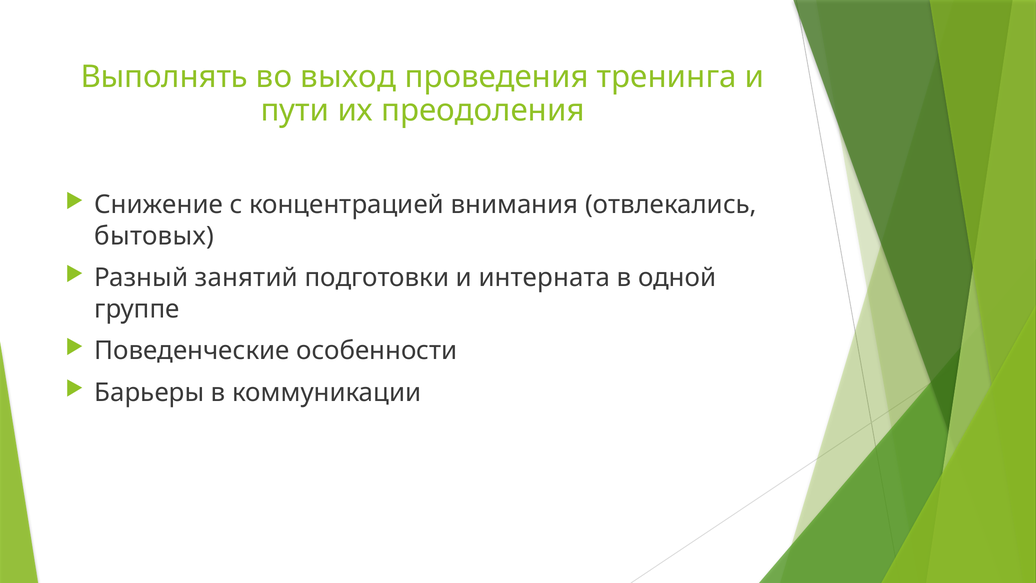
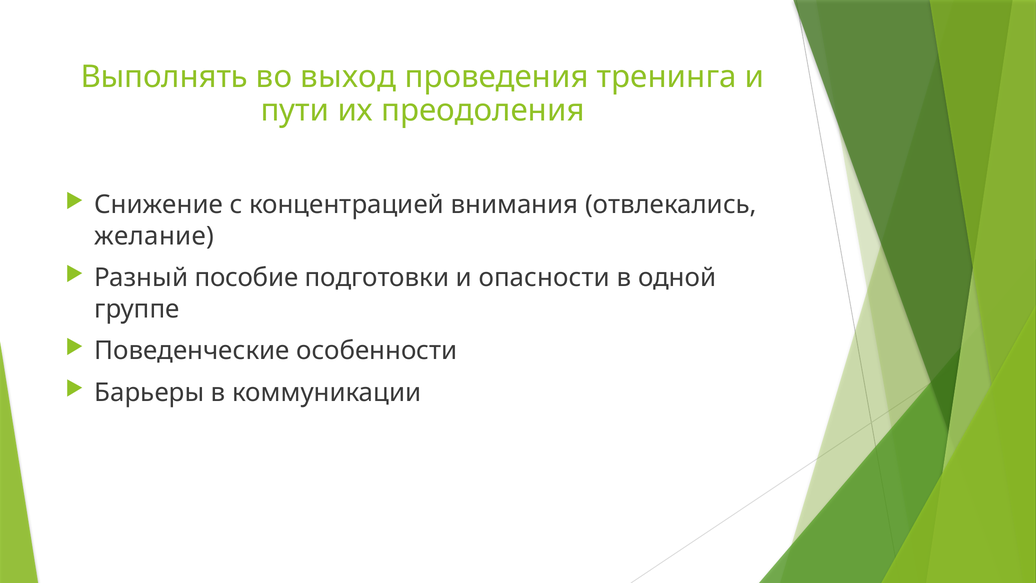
бытовых: бытовых -> желание
занятий: занятий -> пособие
интерната: интерната -> опасности
